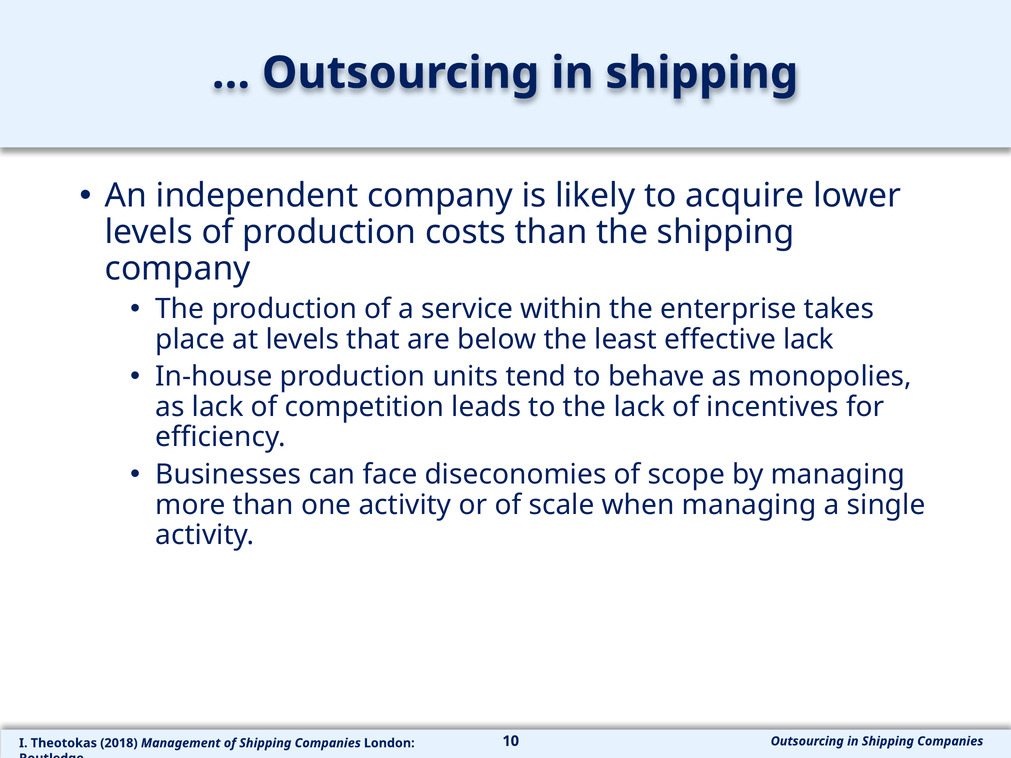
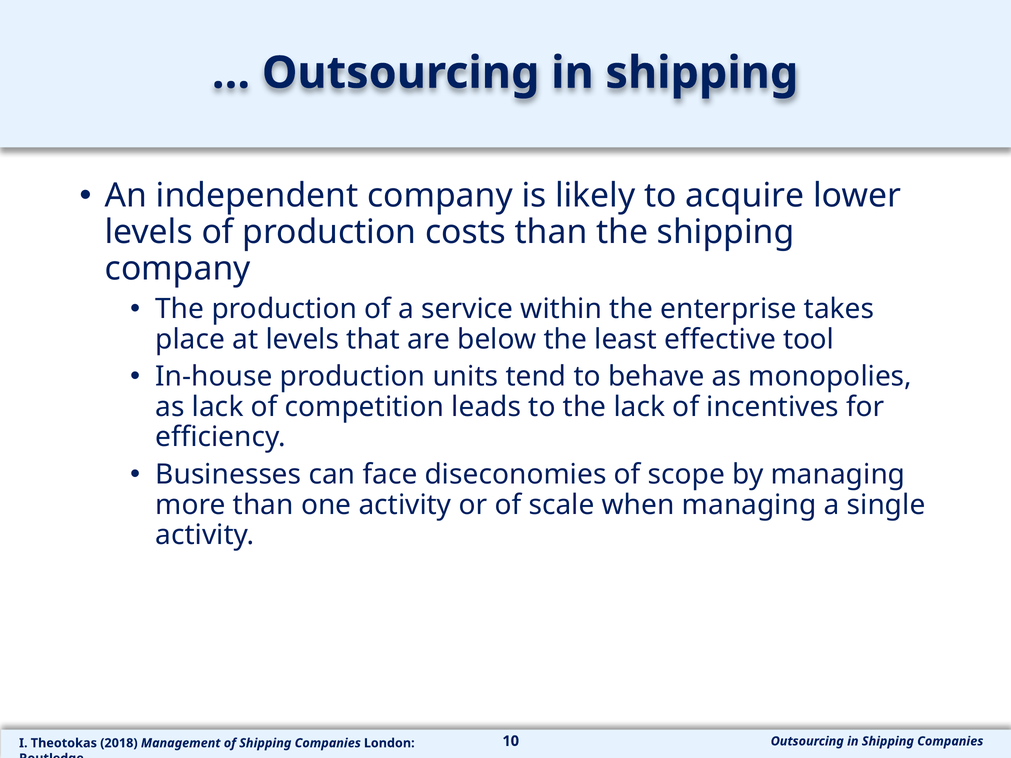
effective lack: lack -> tool
